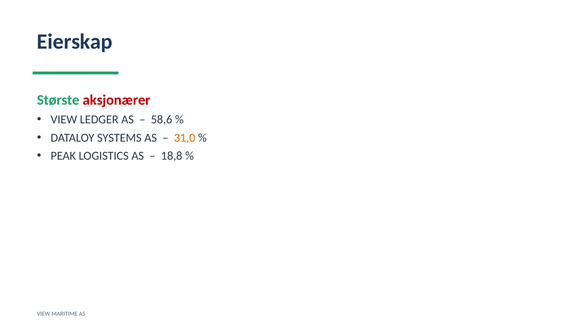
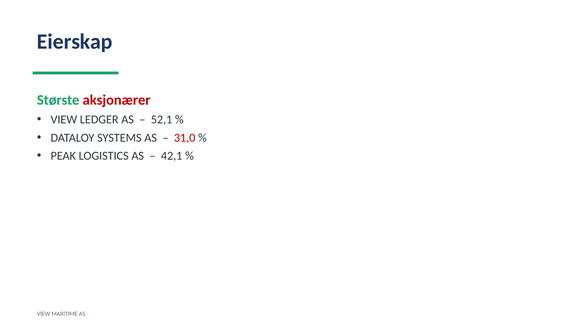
58,6: 58,6 -> 52,1
31,0 colour: orange -> red
18,8: 18,8 -> 42,1
